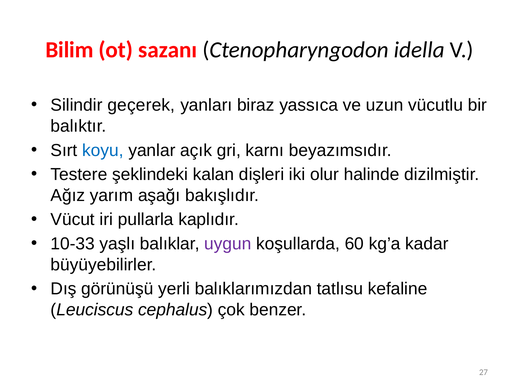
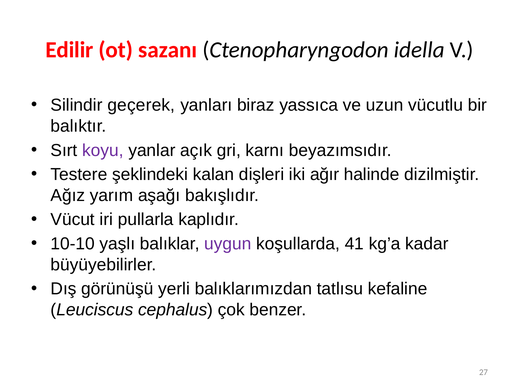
Bilim: Bilim -> Edilir
koyu colour: blue -> purple
olur: olur -> ağır
10-33: 10-33 -> 10-10
60: 60 -> 41
